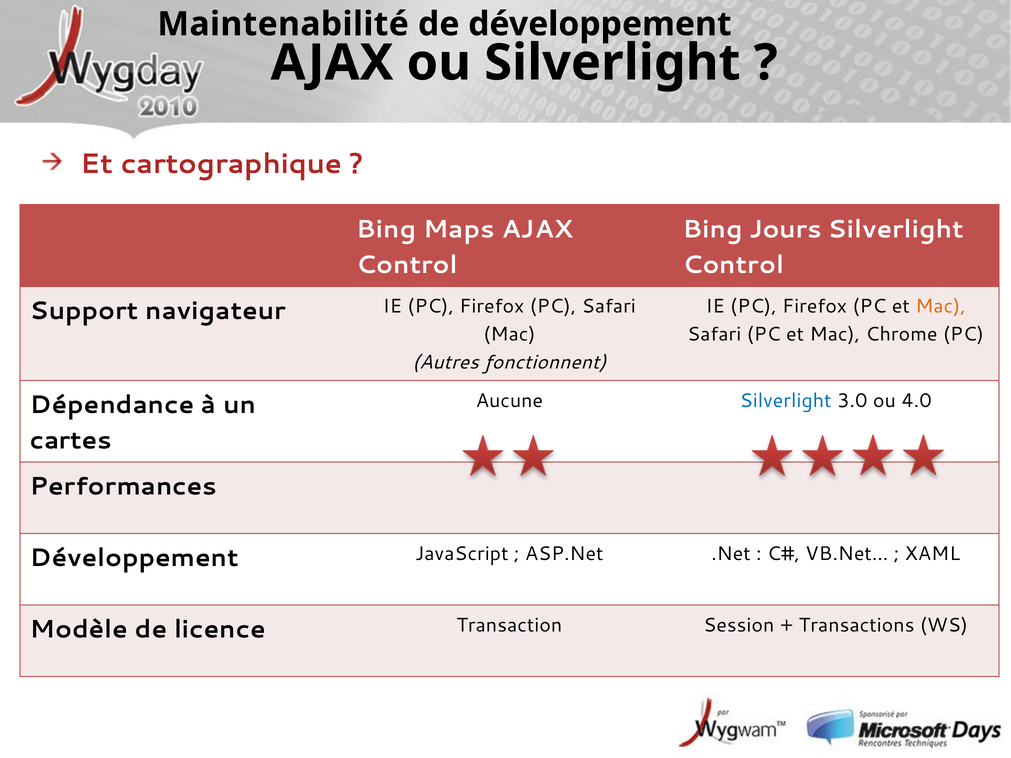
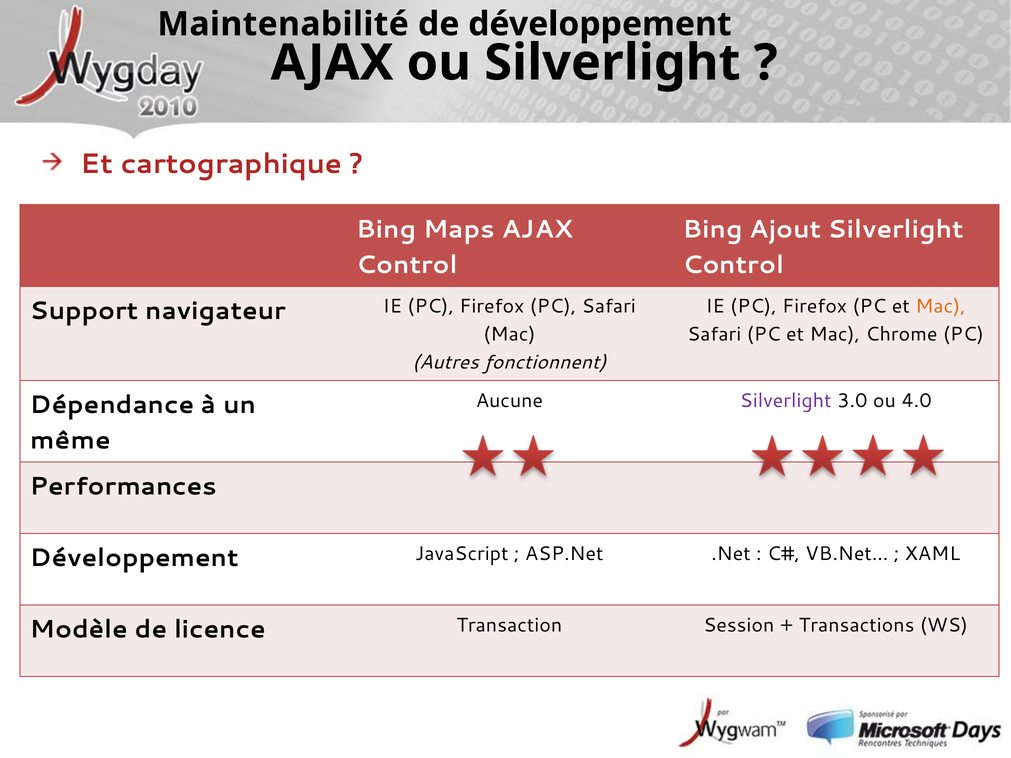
Jours: Jours -> Ajout
Silverlight at (786, 401) colour: blue -> purple
cartes: cartes -> même
